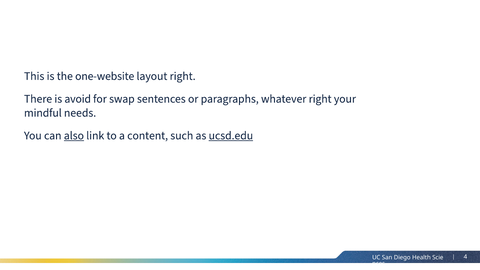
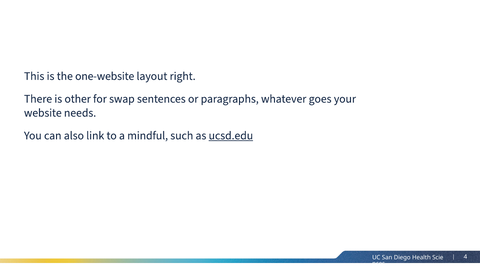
avoid: avoid -> other
whatever right: right -> goes
mindful: mindful -> website
also underline: present -> none
content: content -> mindful
